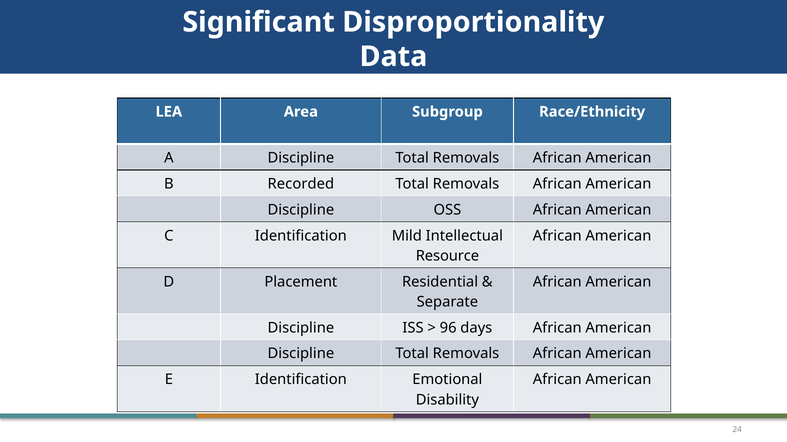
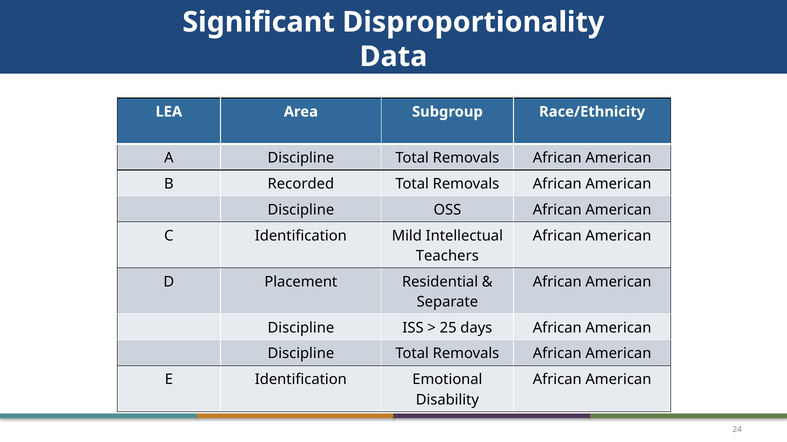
Resource: Resource -> Teachers
96: 96 -> 25
